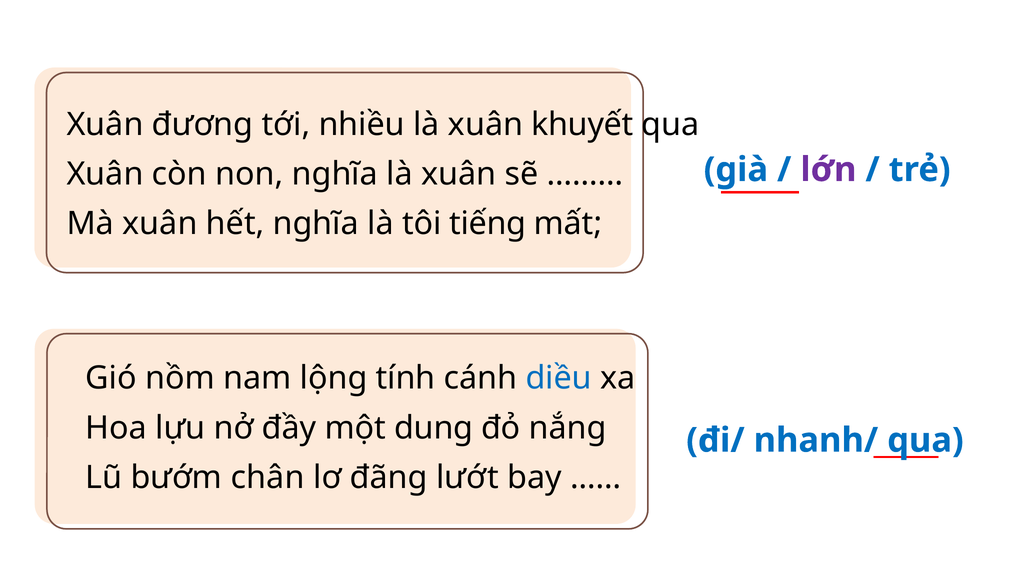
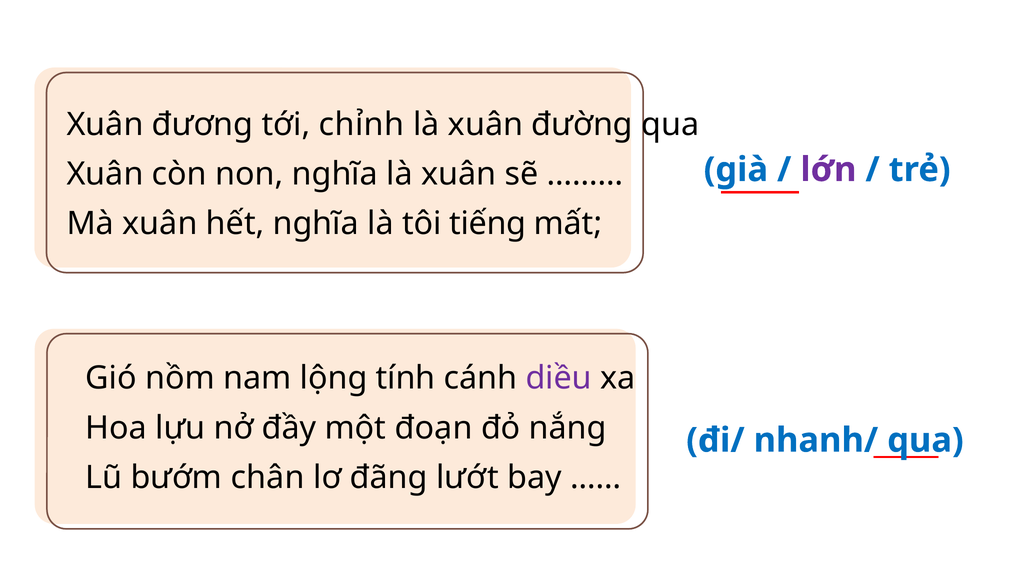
nhiều: nhiều -> chỉnh
khuyết: khuyết -> đường
diều colour: blue -> purple
dung: dung -> đoạn
